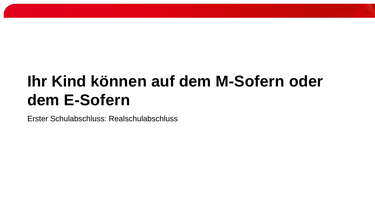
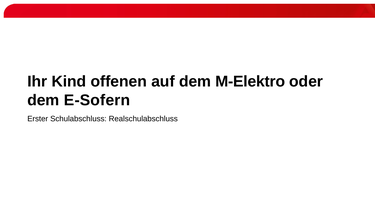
können: können -> offenen
M-Sofern: M-Sofern -> M-Elektro
